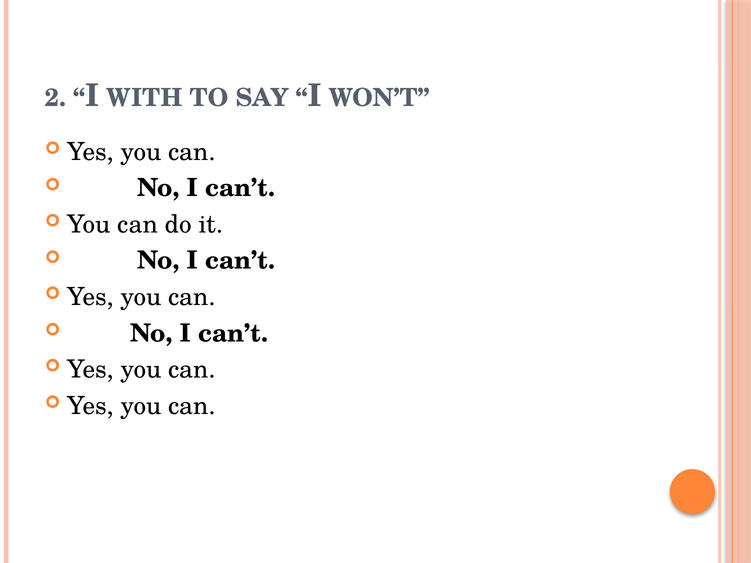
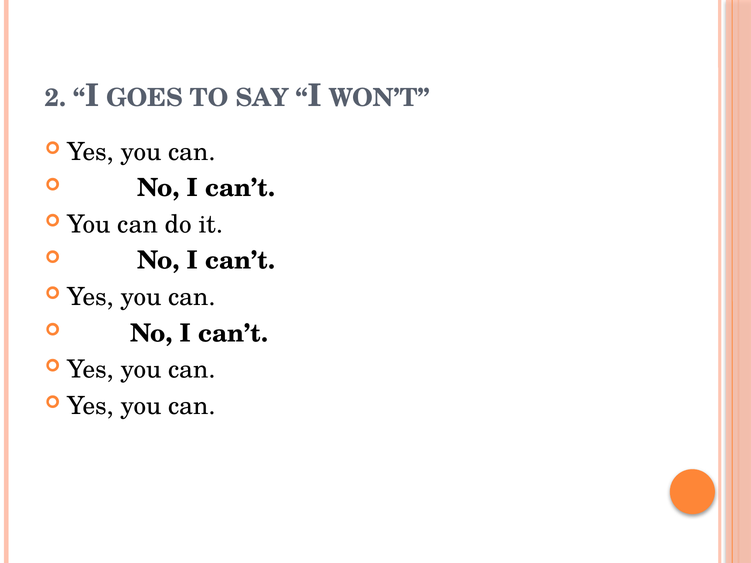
WITH: WITH -> GOES
